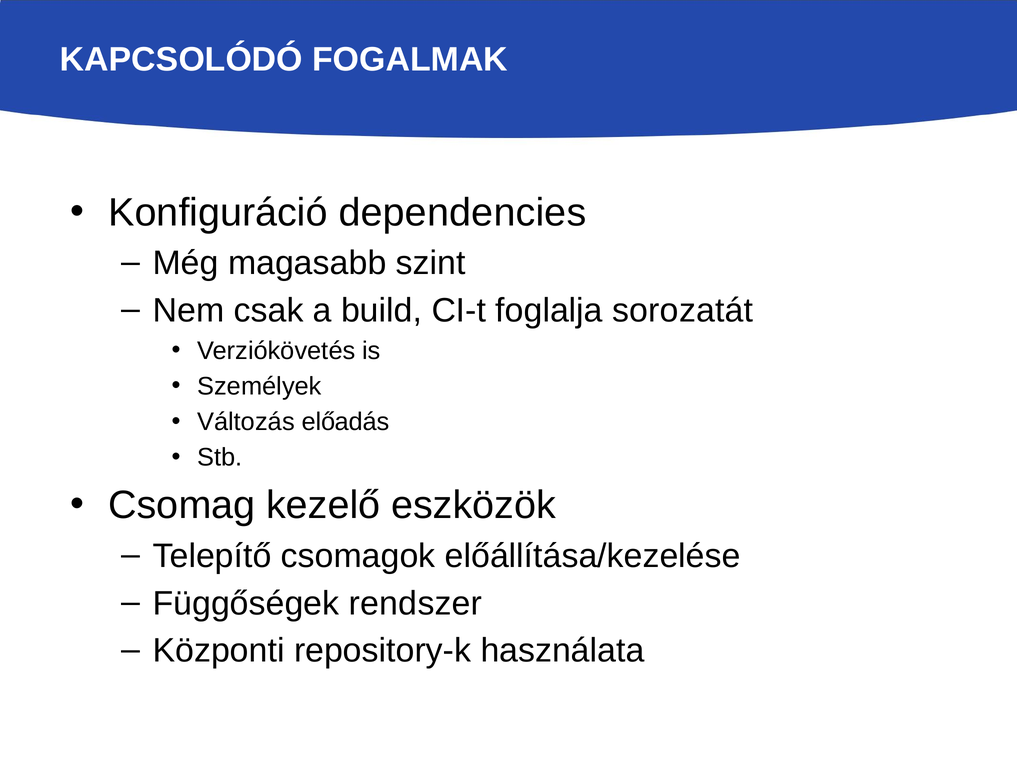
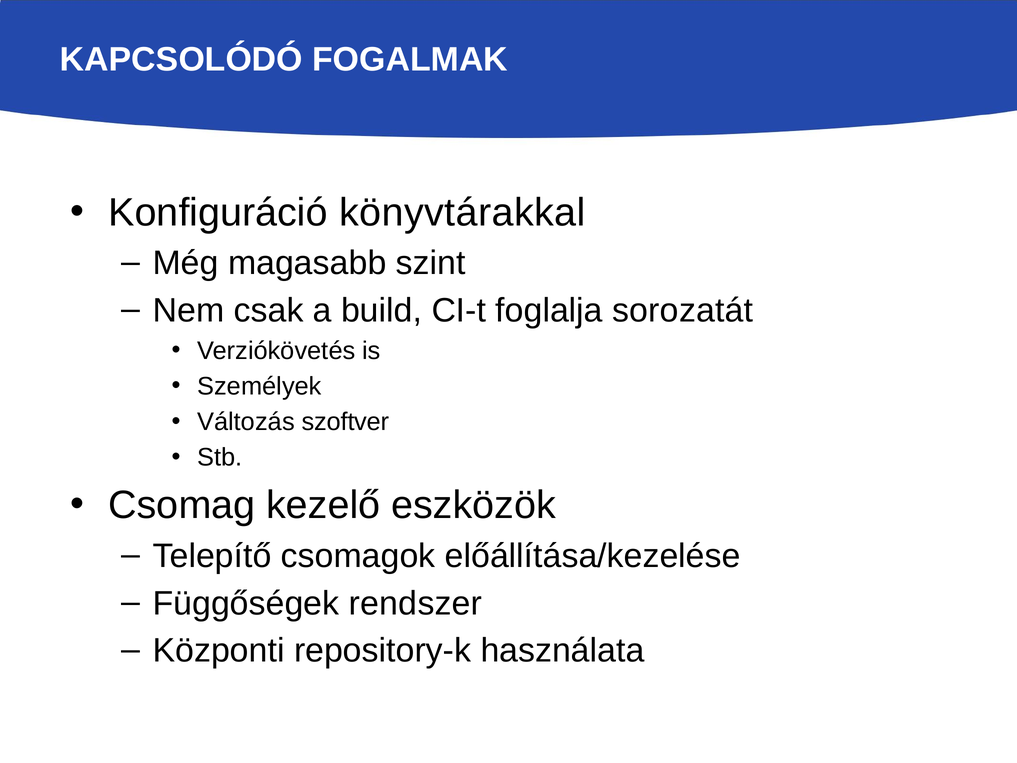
dependencies: dependencies -> könyvtárakkal
előadás: előadás -> szoftver
